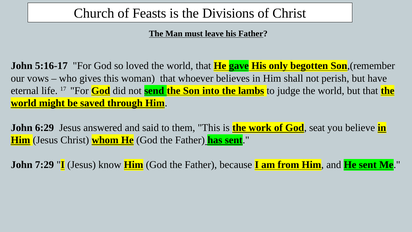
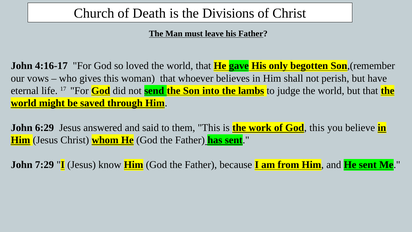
Feasts: Feasts -> Death
5:16-17: 5:16-17 -> 4:16-17
God seat: seat -> this
